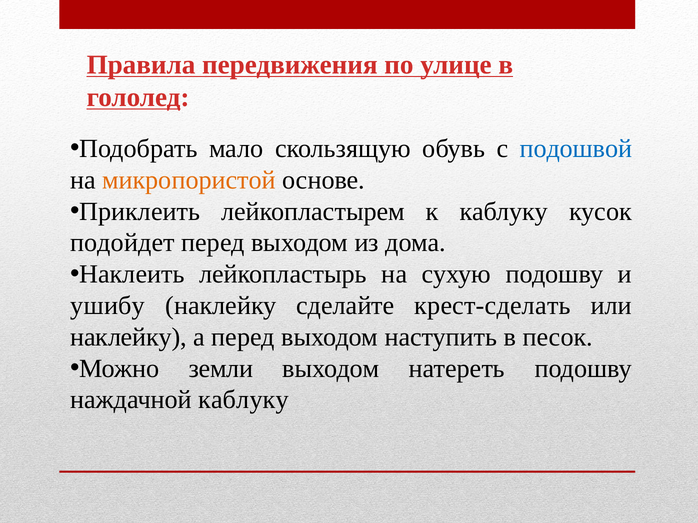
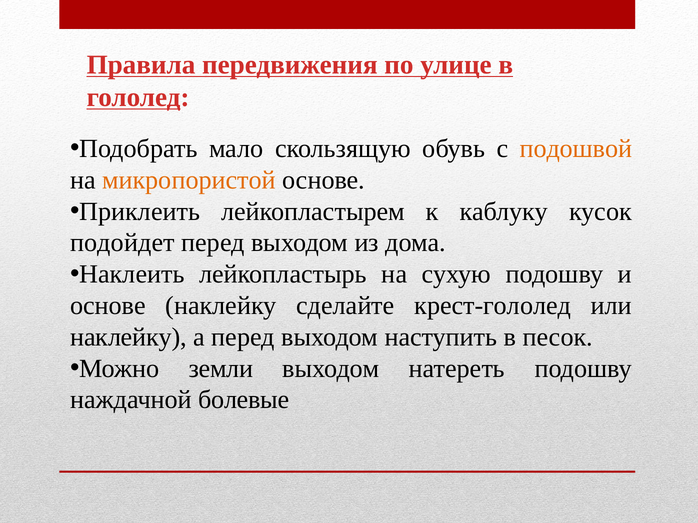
подошвой colour: blue -> orange
ушибу at (108, 306): ушибу -> основе
крест-сделать: крест-сделать -> крест-гололед
наждачной каблуку: каблуку -> болевые
